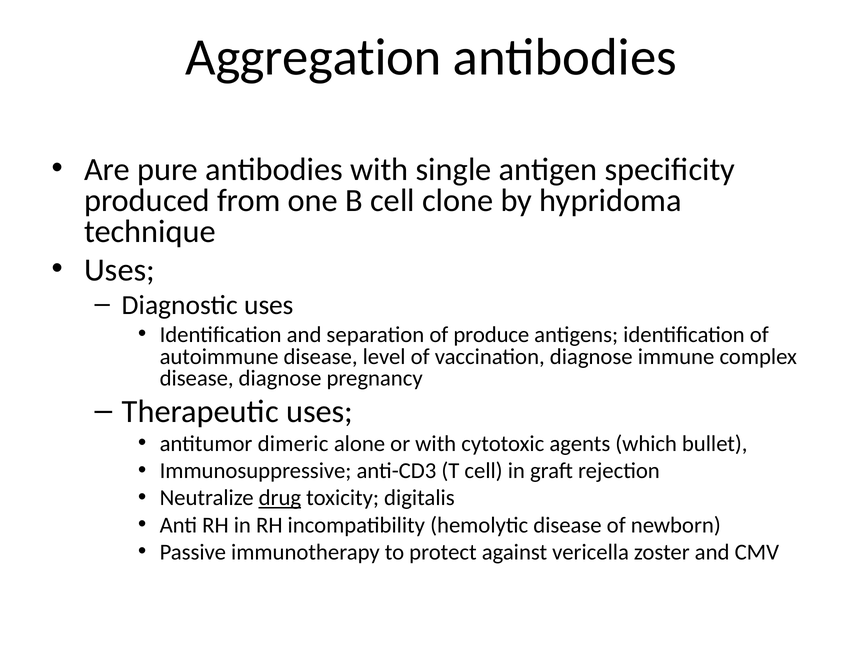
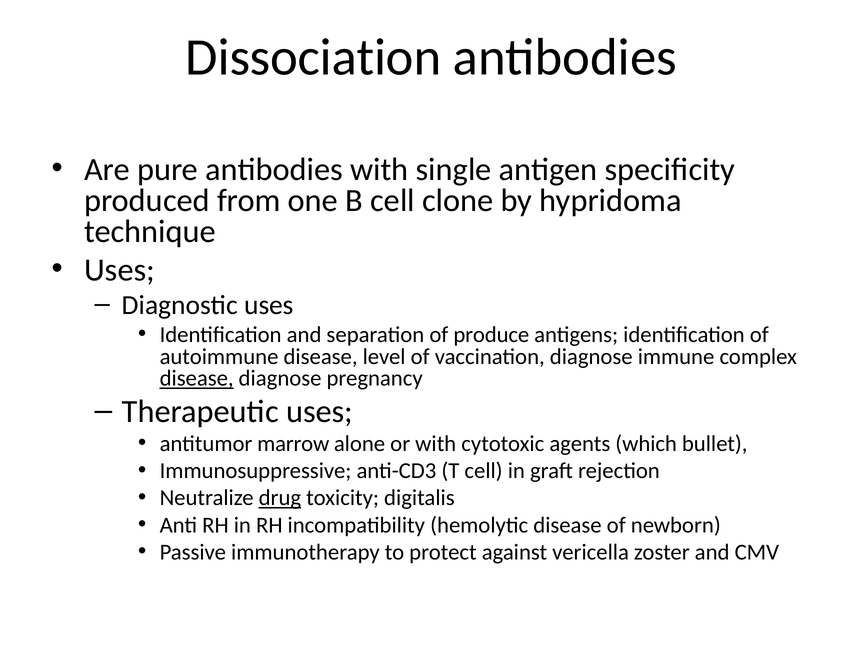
Aggregation: Aggregation -> Dissociation
disease at (197, 378) underline: none -> present
dimeric: dimeric -> marrow
